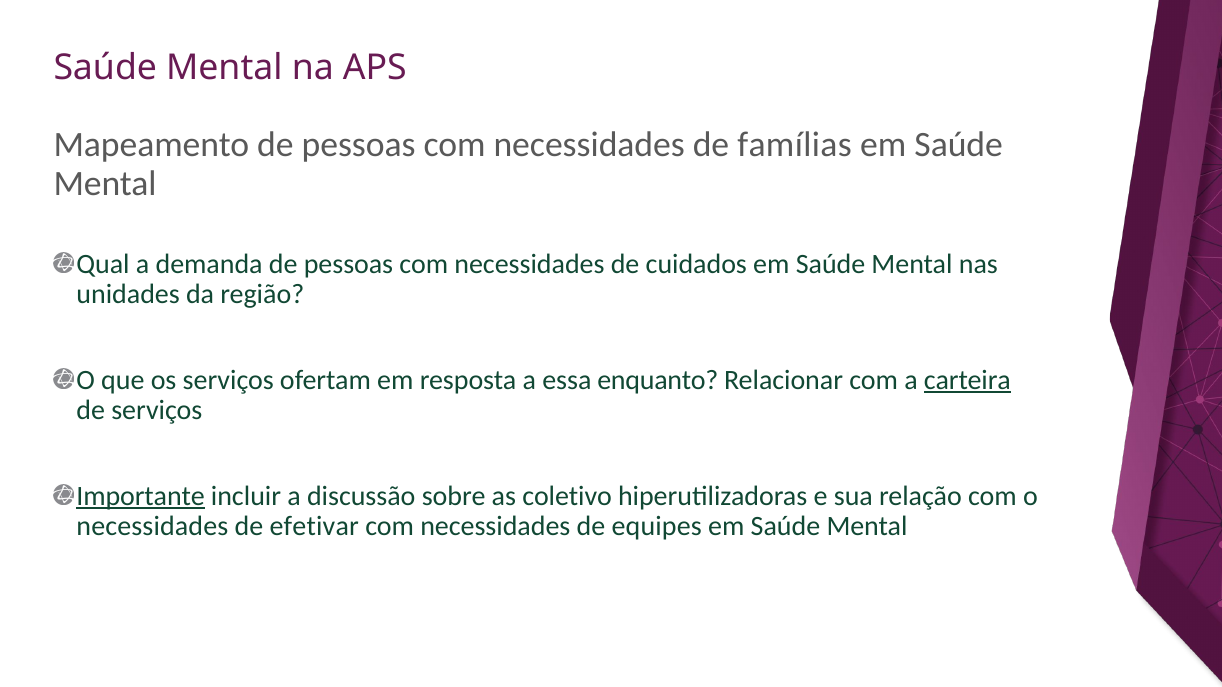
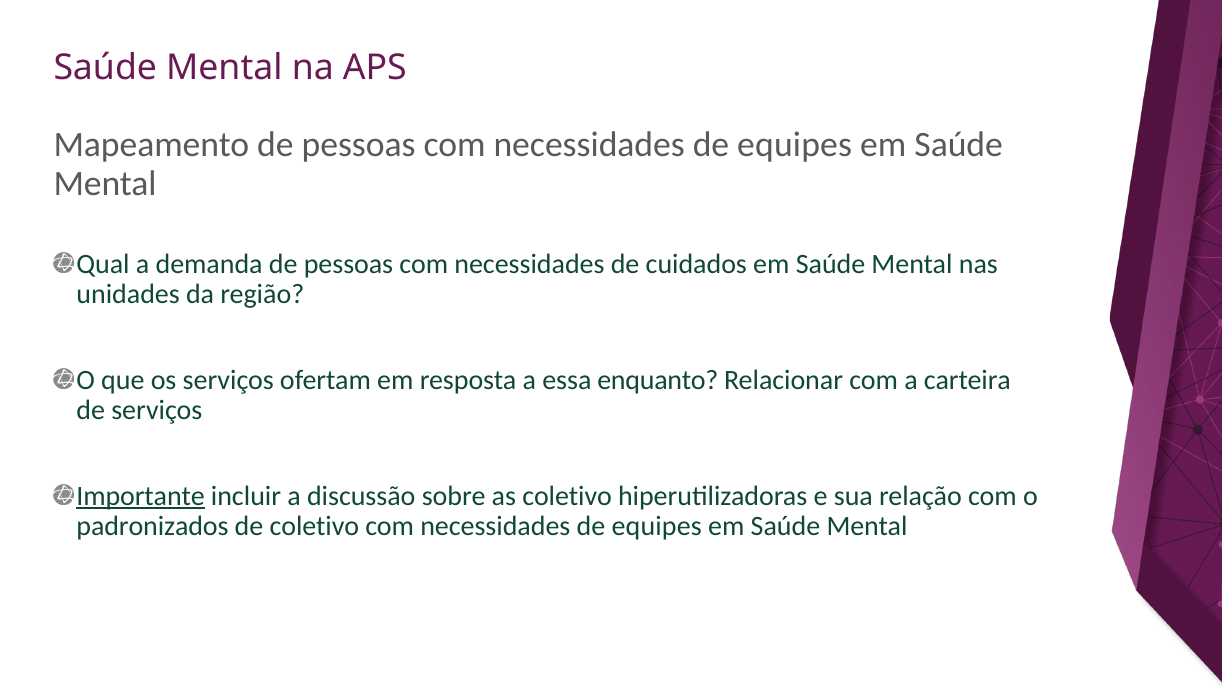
famílias at (795, 145): famílias -> equipes
carteira underline: present -> none
necessidades at (152, 527): necessidades -> padronizados
de efetivar: efetivar -> coletivo
